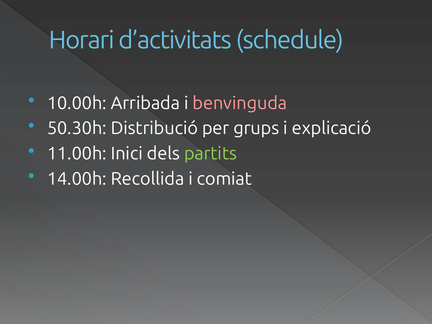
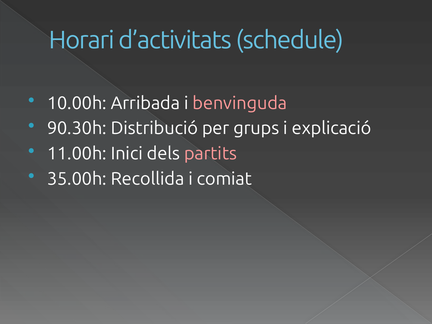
50.30h: 50.30h -> 90.30h
partits colour: light green -> pink
14.00h: 14.00h -> 35.00h
